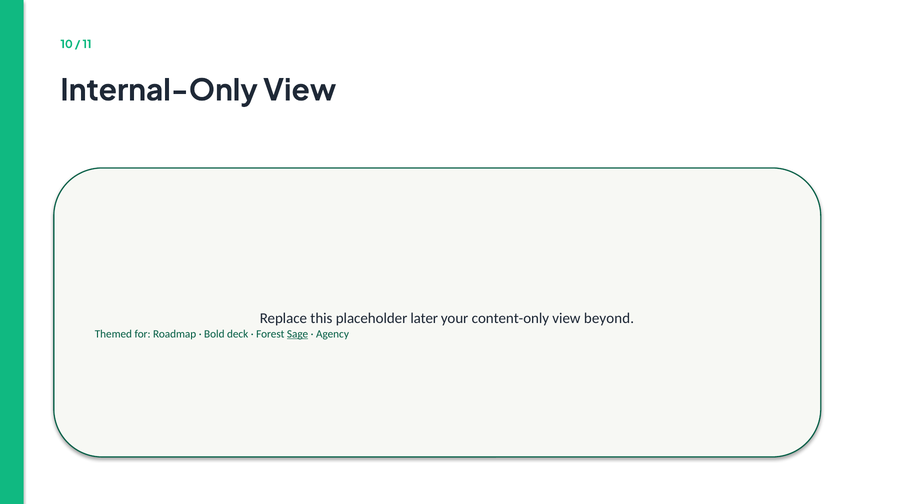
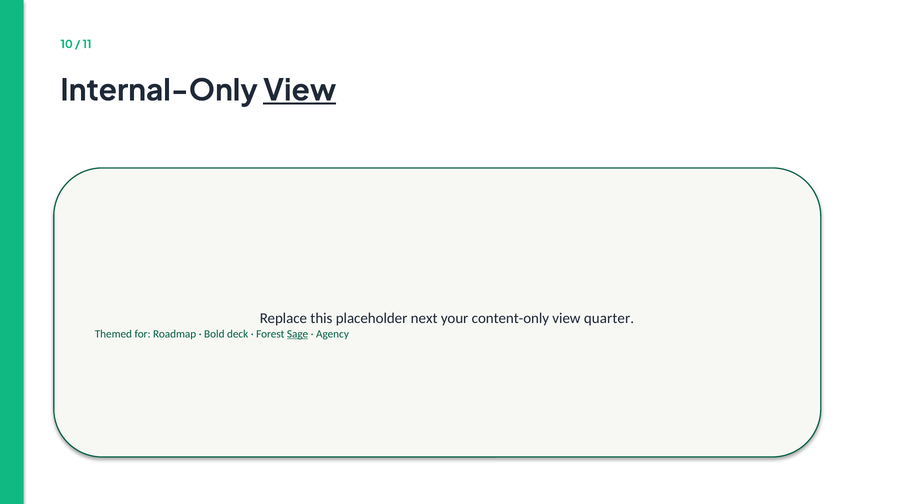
View at (300, 91) underline: none -> present
later: later -> next
beyond: beyond -> quarter
